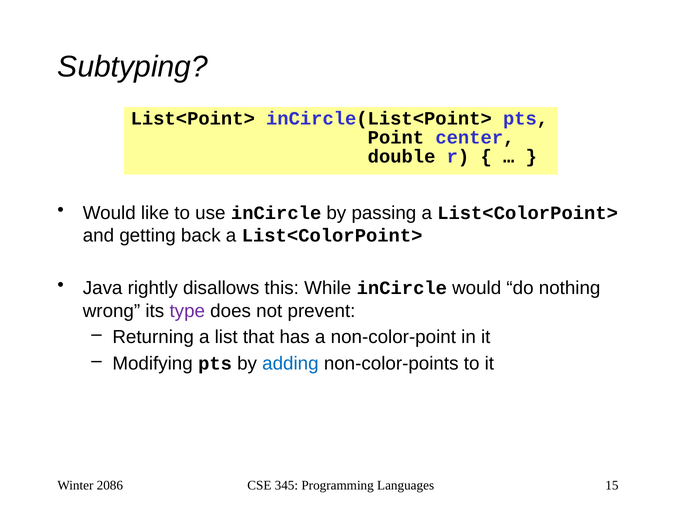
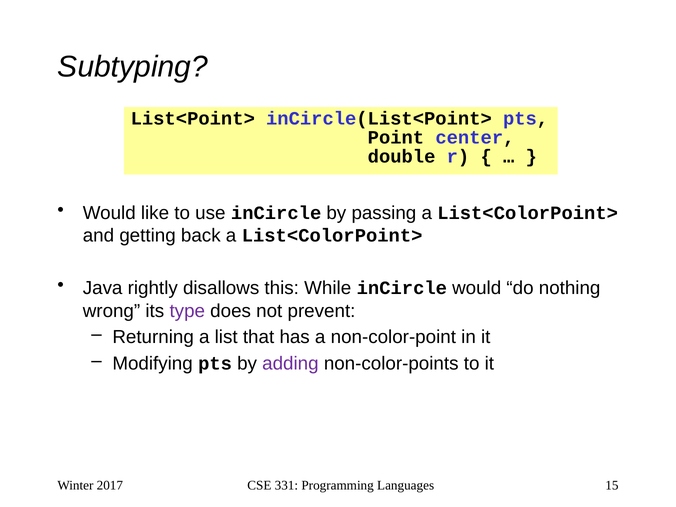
adding colour: blue -> purple
2086: 2086 -> 2017
345: 345 -> 331
